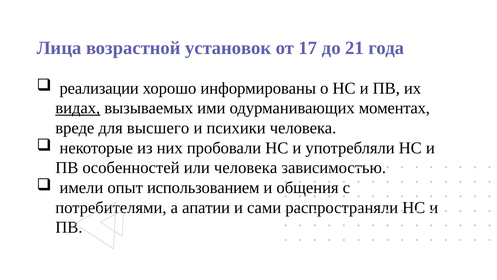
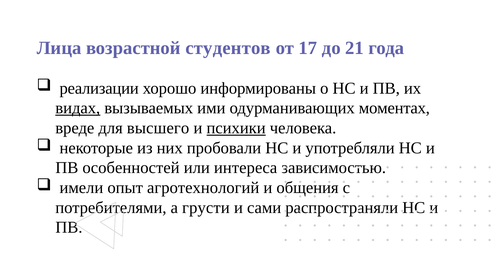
установок: установок -> студентов
психики underline: none -> present
или человека: человека -> интереса
использованием: использованием -> агротехнологий
апатии: апатии -> грусти
